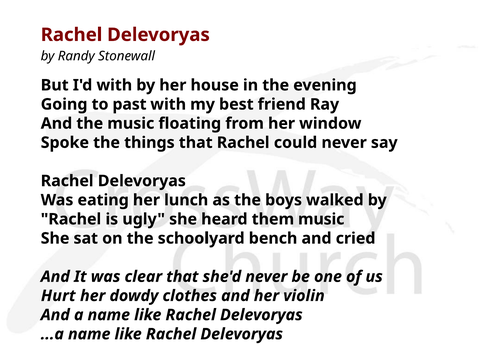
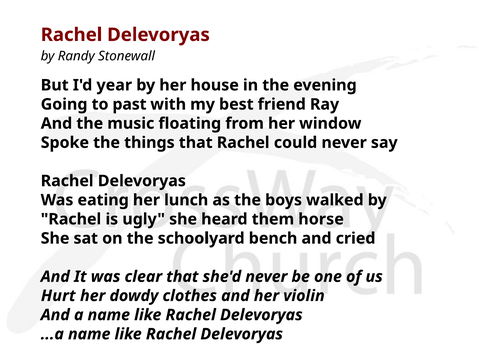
I'd with: with -> year
them music: music -> horse
